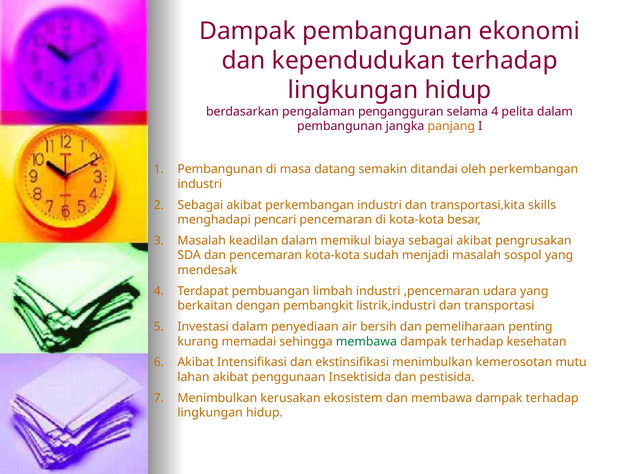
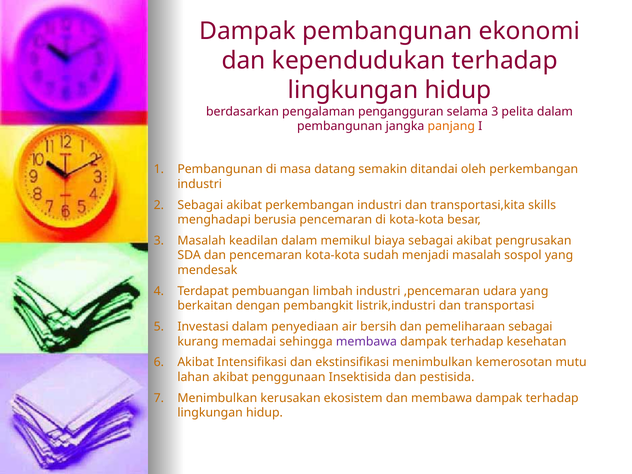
selama 4: 4 -> 3
pencari: pencari -> berusia
pemeliharaan penting: penting -> sebagai
membawa at (366, 341) colour: green -> purple
